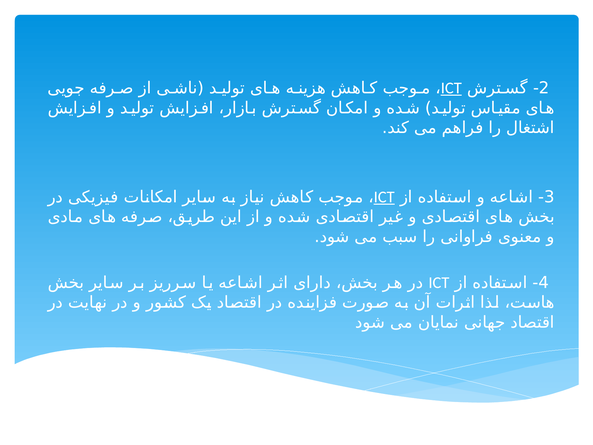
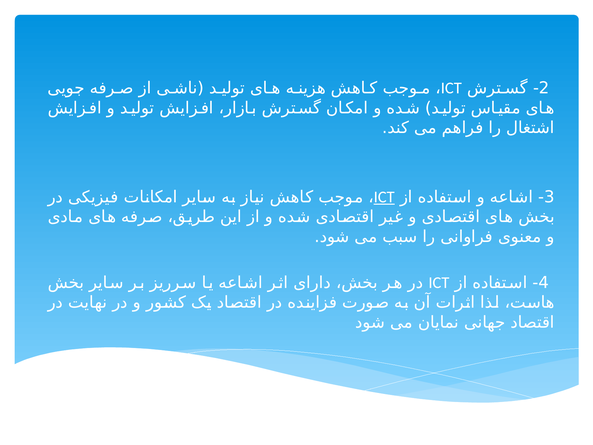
ICT at (451, 88) underline: present -> none
